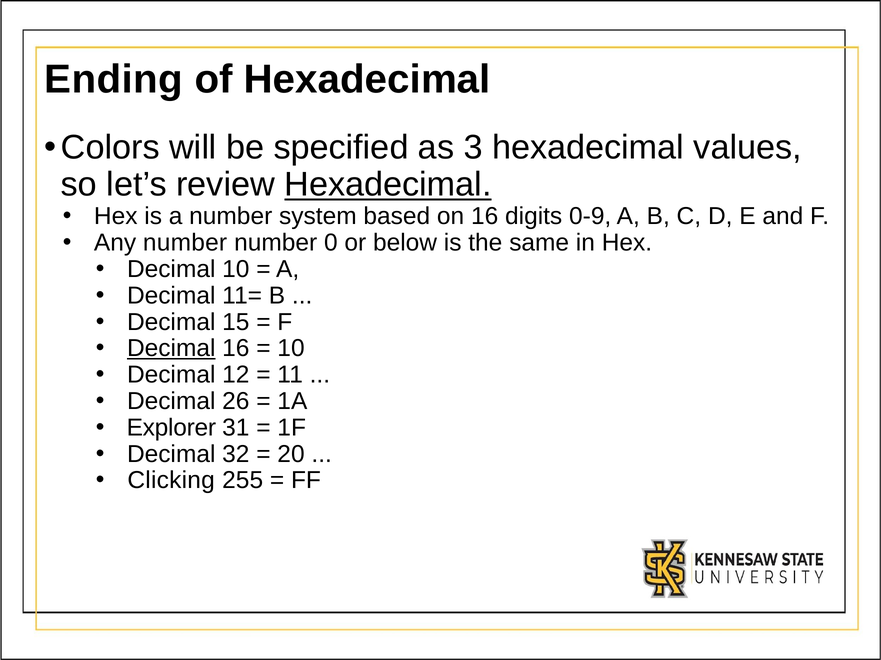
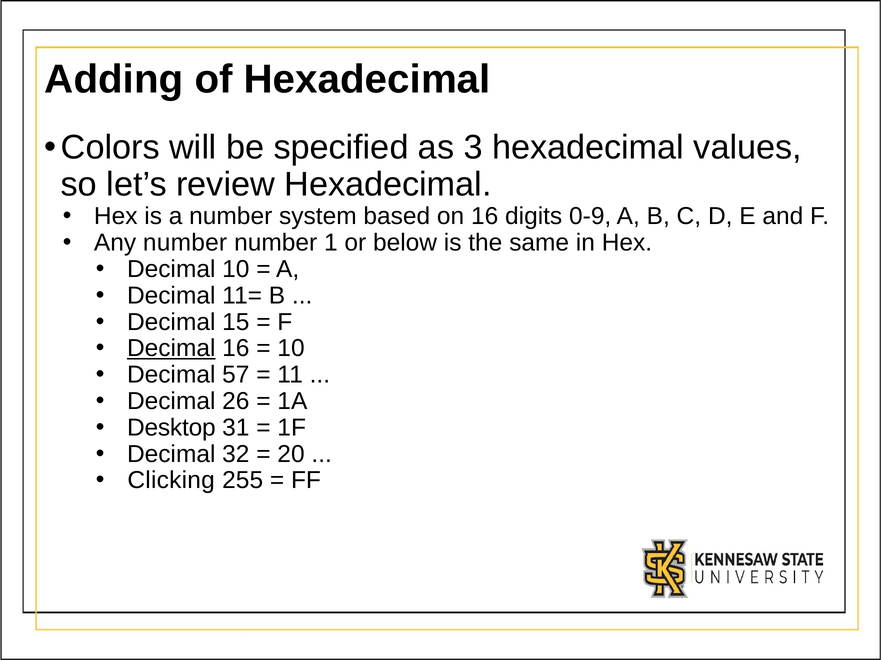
Ending: Ending -> Adding
Hexadecimal at (388, 185) underline: present -> none
0: 0 -> 1
12: 12 -> 57
Explorer: Explorer -> Desktop
